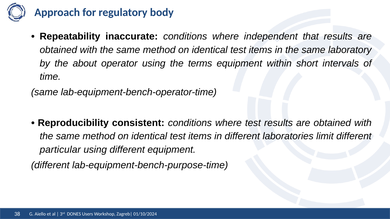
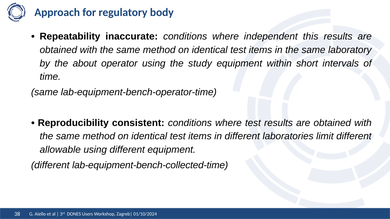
that: that -> this
terms: terms -> study
particular: particular -> allowable
lab-equipment-bench-purpose-time: lab-equipment-bench-purpose-time -> lab-equipment-bench-collected-time
